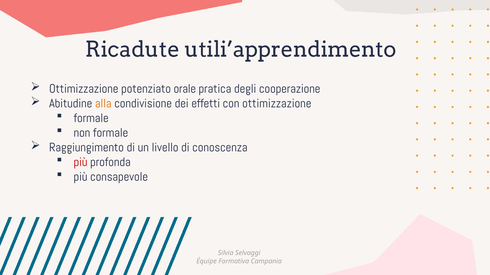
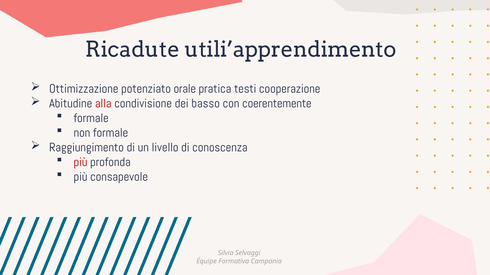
degli: degli -> testi
alla colour: orange -> red
effetti: effetti -> basso
con ottimizzazione: ottimizzazione -> coerentemente
